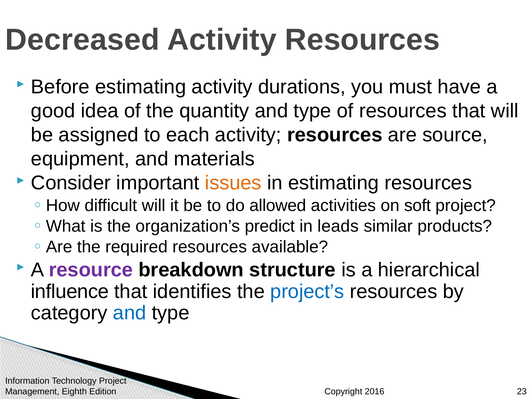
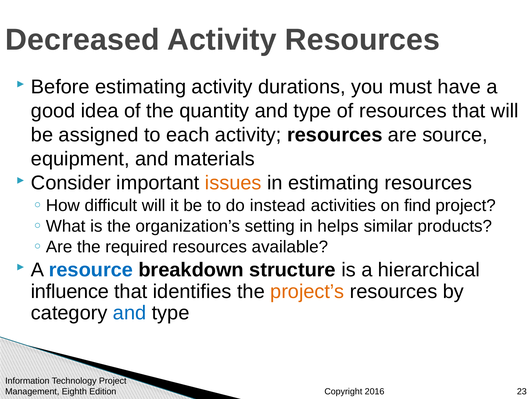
allowed: allowed -> instead
soft: soft -> find
predict: predict -> setting
leads: leads -> helps
resource colour: purple -> blue
project’s colour: blue -> orange
